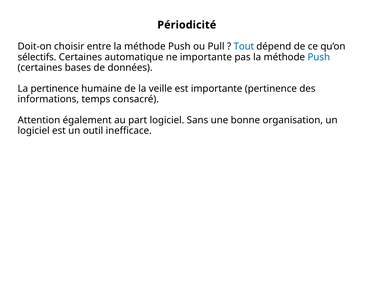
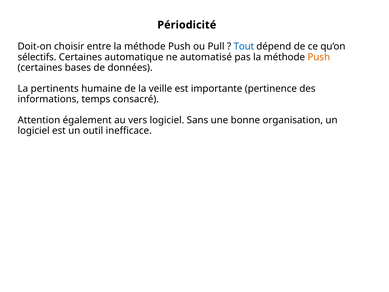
ne importante: importante -> automatisé
Push at (319, 57) colour: blue -> orange
La pertinence: pertinence -> pertinents
part: part -> vers
